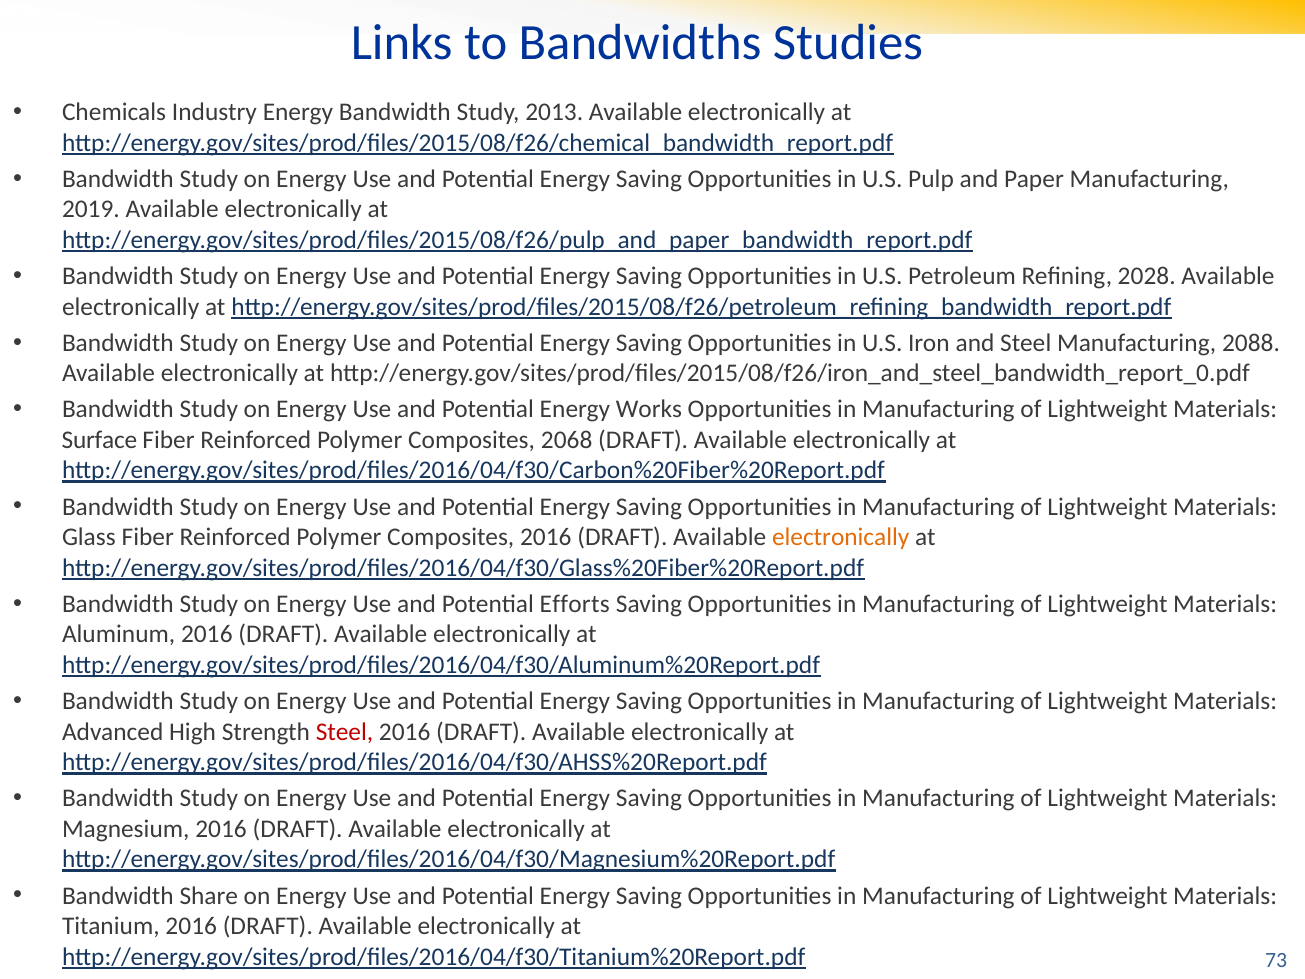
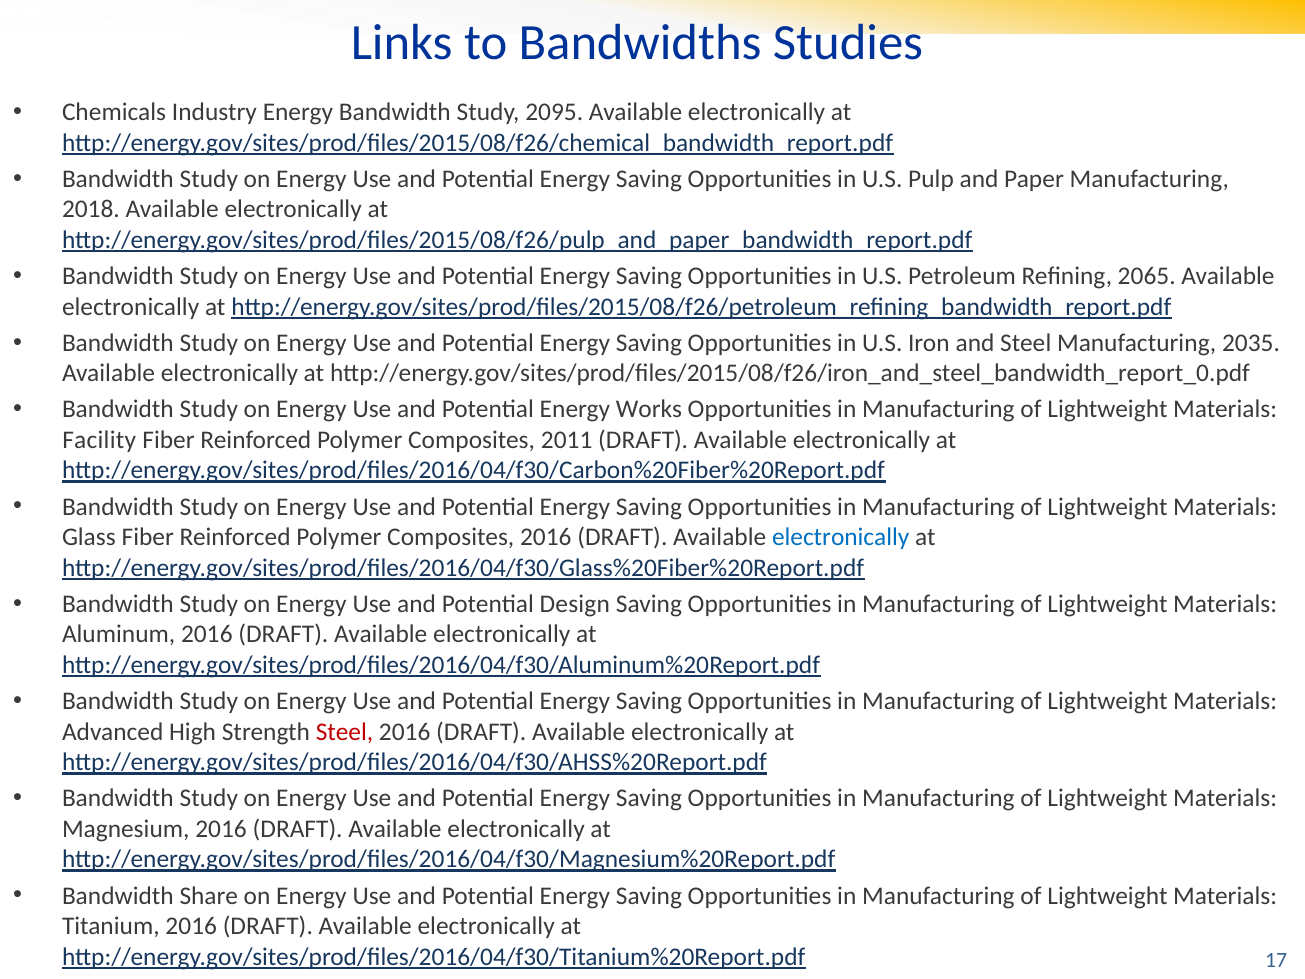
2013: 2013 -> 2095
2019: 2019 -> 2018
2028: 2028 -> 2065
2088: 2088 -> 2035
Surface: Surface -> Facility
2068: 2068 -> 2011
electronically at (841, 537) colour: orange -> blue
Efforts: Efforts -> Design
73: 73 -> 17
